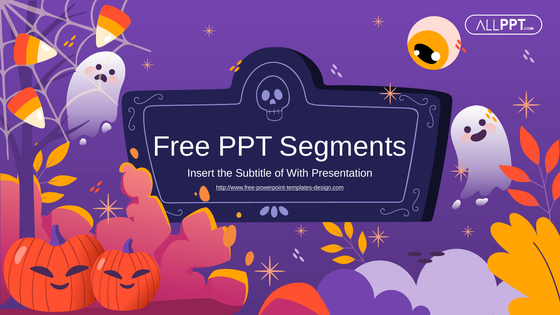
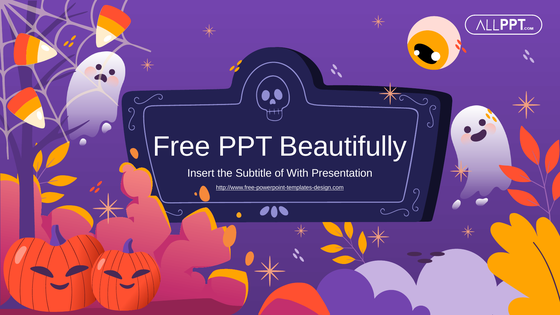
Segments: Segments -> Beautifully
